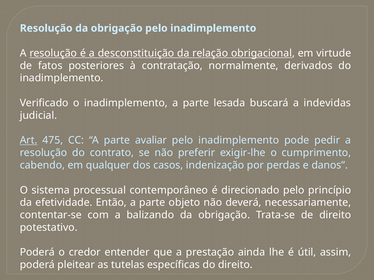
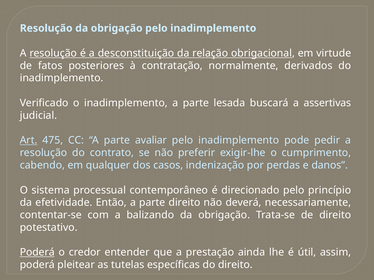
indevidas: indevidas -> assertivas
parte objeto: objeto -> direito
Poderá at (37, 253) underline: none -> present
